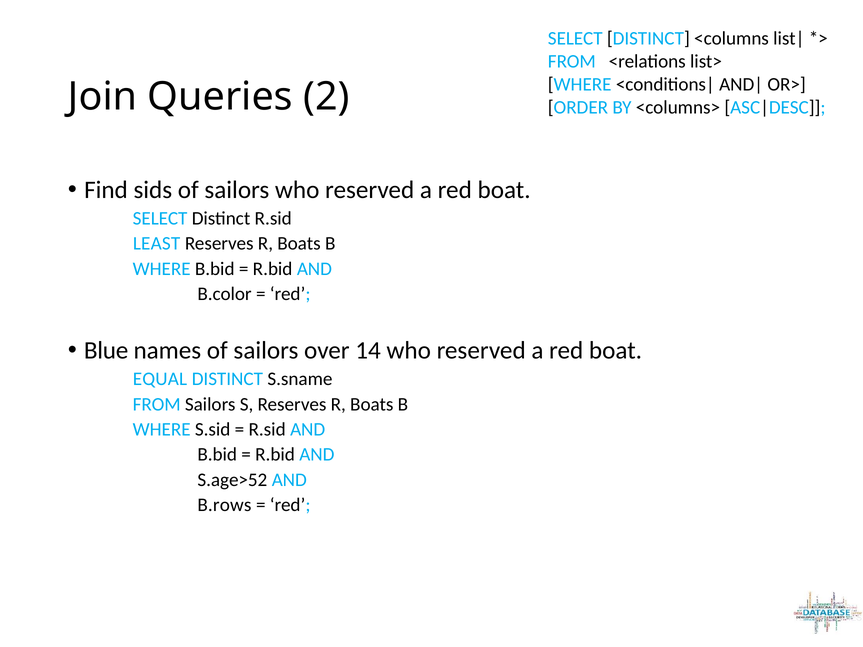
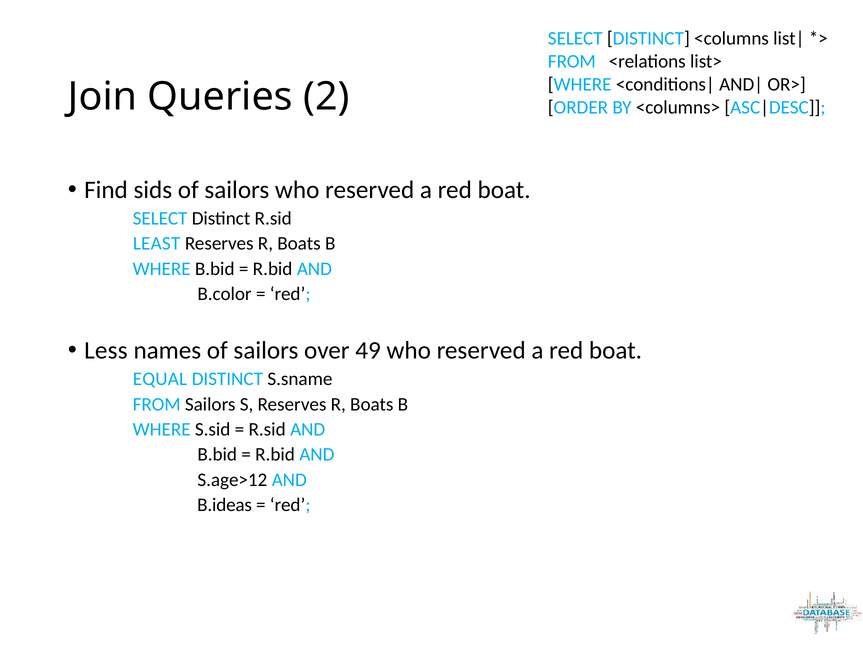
Blue: Blue -> Less
14: 14 -> 49
S.age>52: S.age>52 -> S.age>12
B.rows: B.rows -> B.ideas
